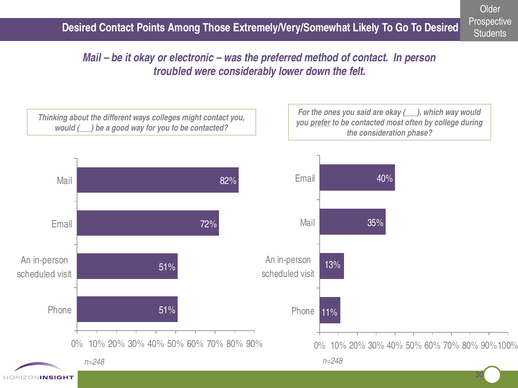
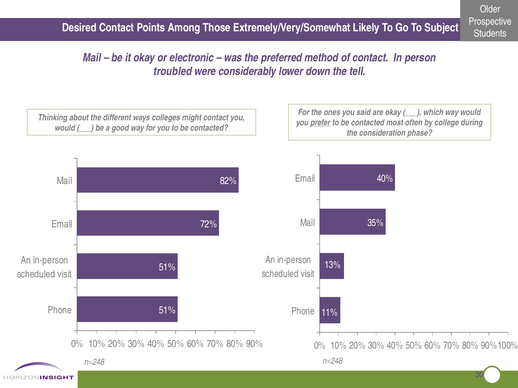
To Desired: Desired -> Subject
felt: felt -> tell
